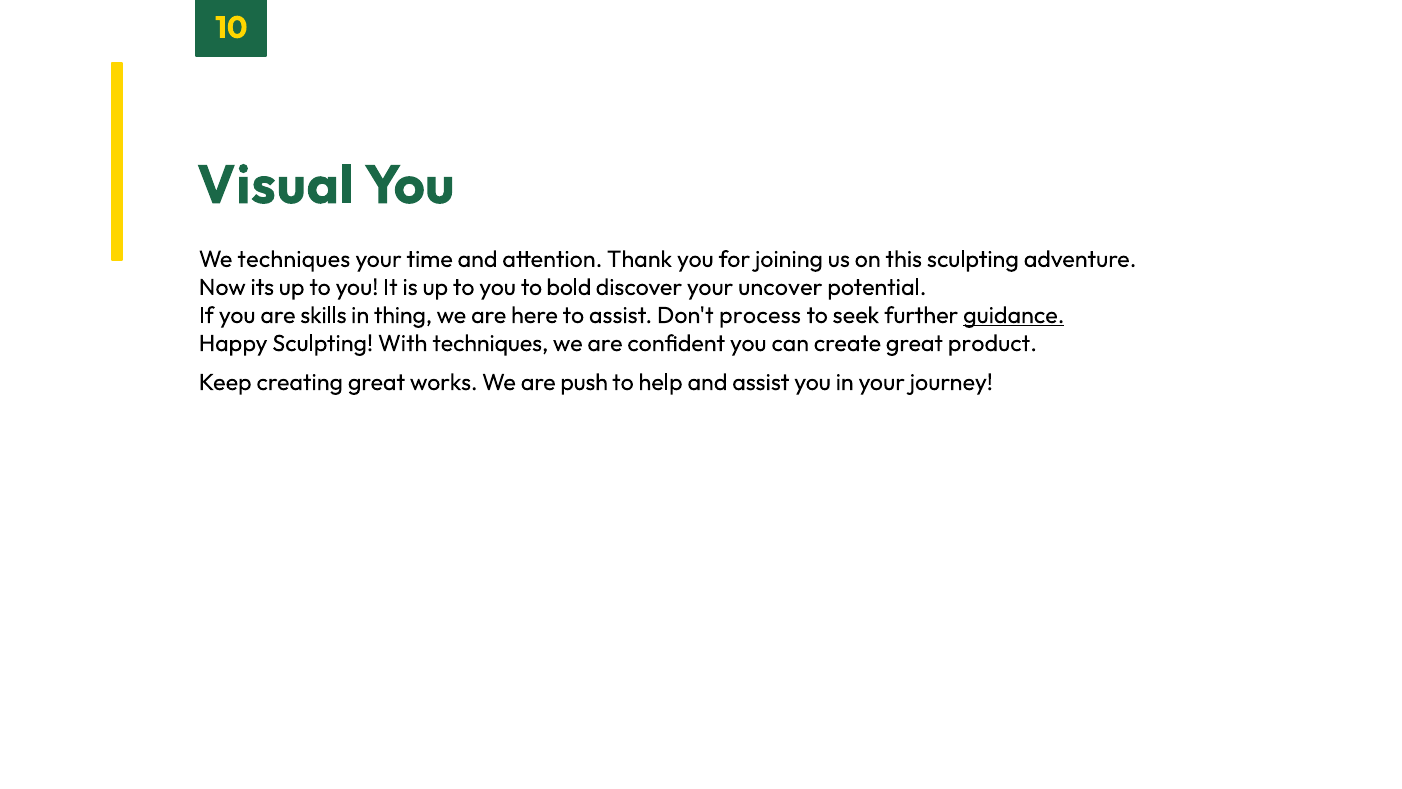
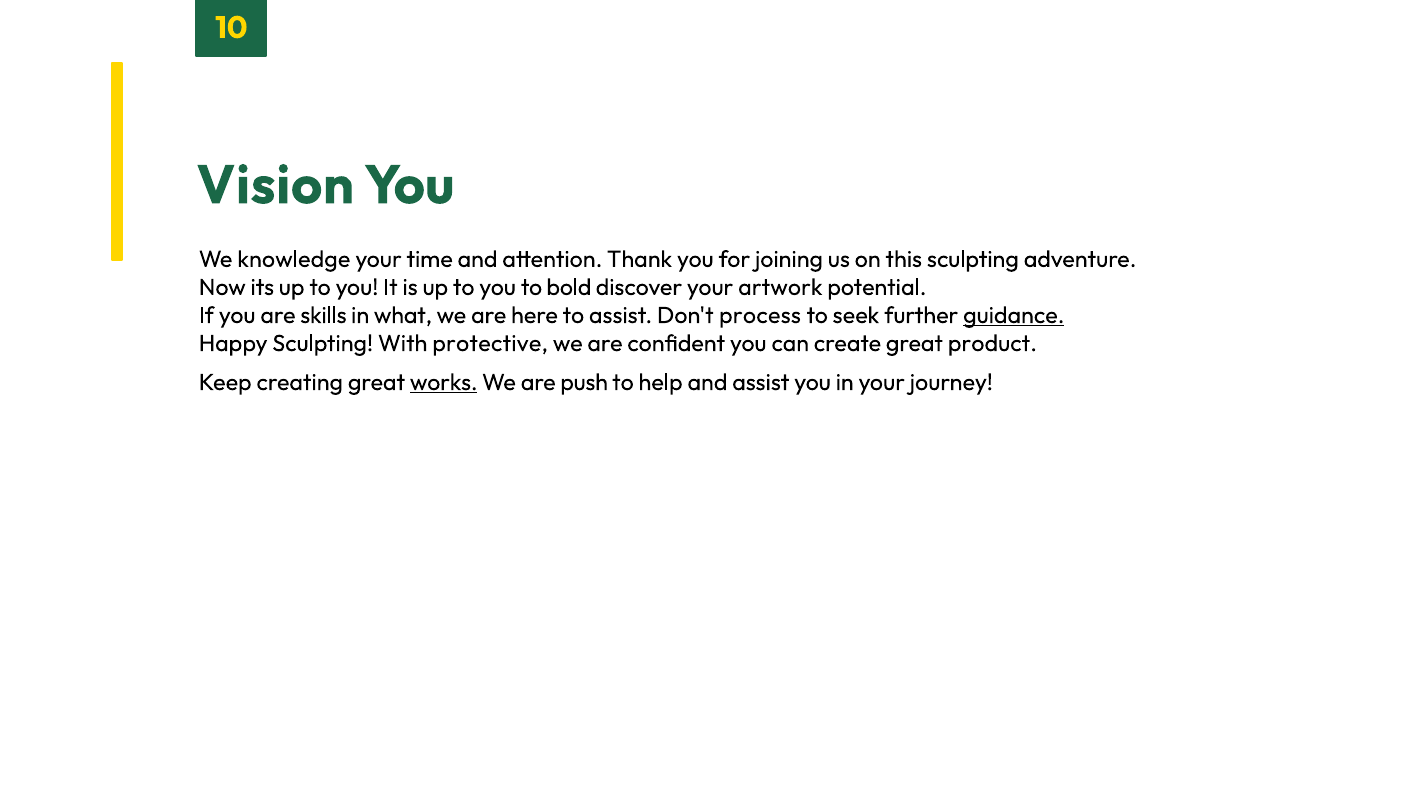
Visual: Visual -> Vision
We techniques: techniques -> knowledge
uncover: uncover -> artwork
thing: thing -> what
With techniques: techniques -> protective
works underline: none -> present
